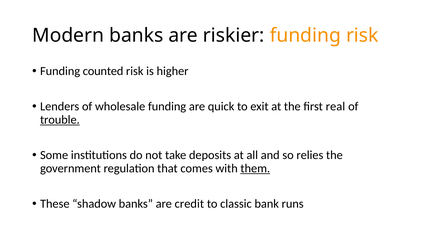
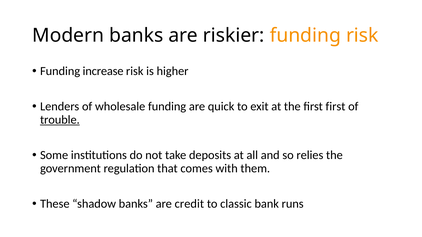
counted: counted -> increase
first real: real -> first
them underline: present -> none
